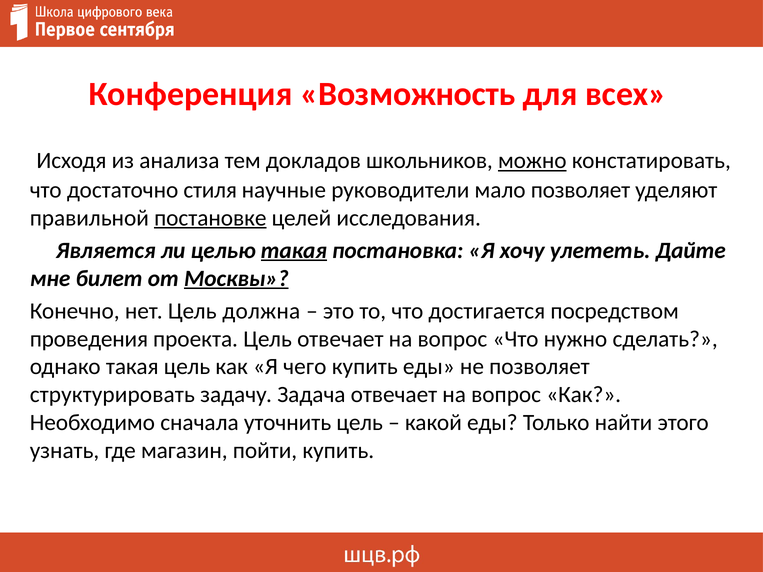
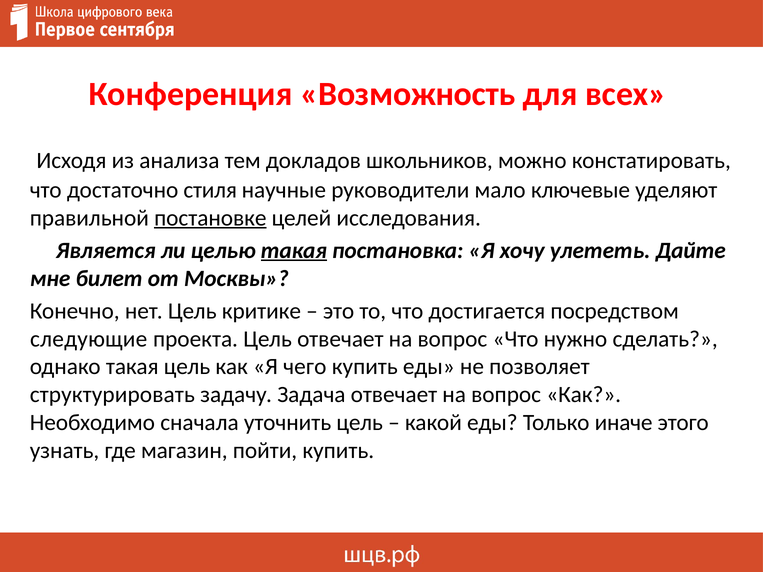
можно underline: present -> none
мало позволяет: позволяет -> ключевые
Москвы underline: present -> none
должна: должна -> критике
проведения: проведения -> следующие
найти: найти -> иначе
